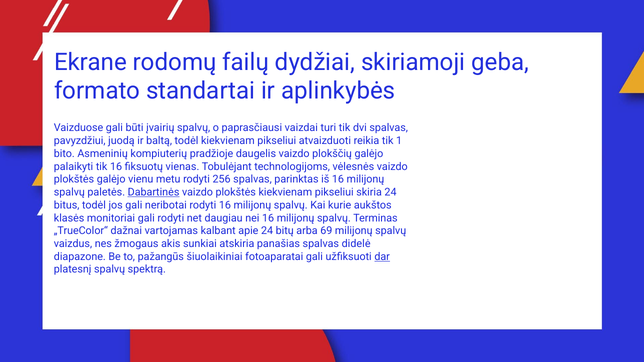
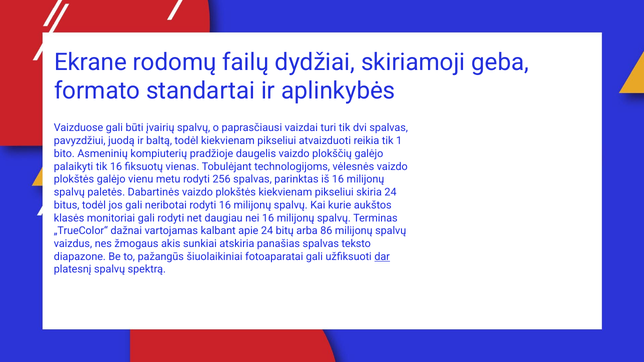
Dabartinės underline: present -> none
69: 69 -> 86
didelė: didelė -> teksto
